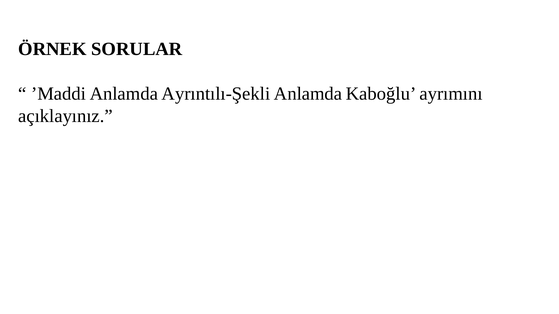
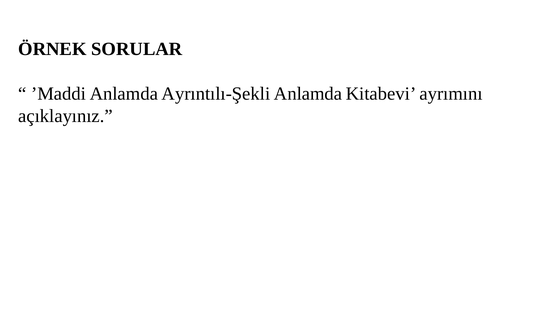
Kaboğlu: Kaboğlu -> Kitabevi
